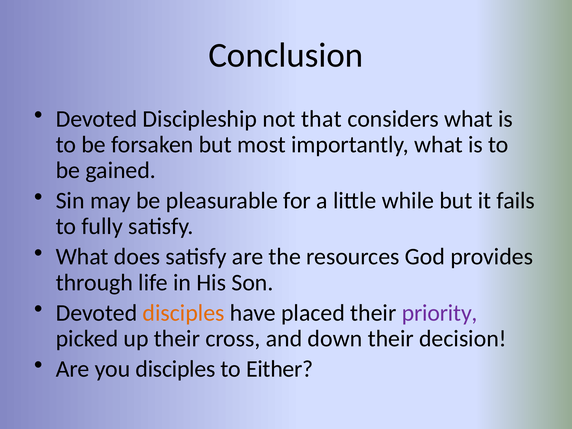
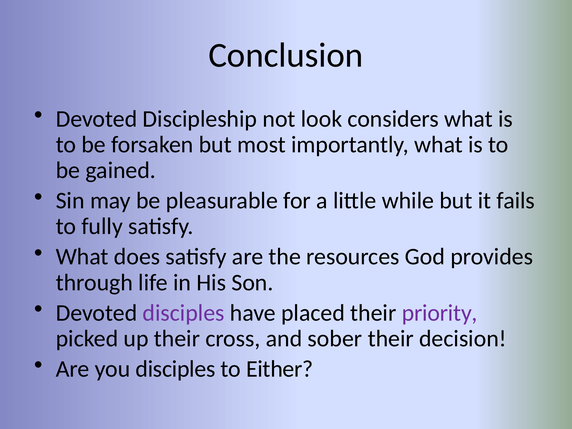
that: that -> look
disciples at (184, 313) colour: orange -> purple
down: down -> sober
